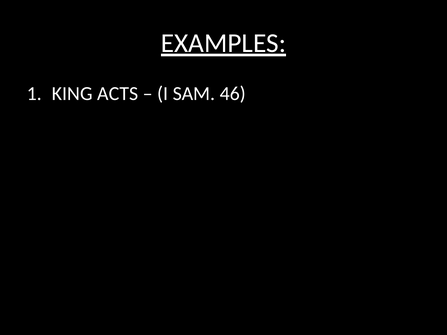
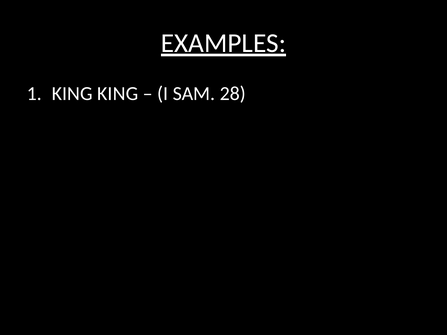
KING ACTS: ACTS -> KING
46: 46 -> 28
